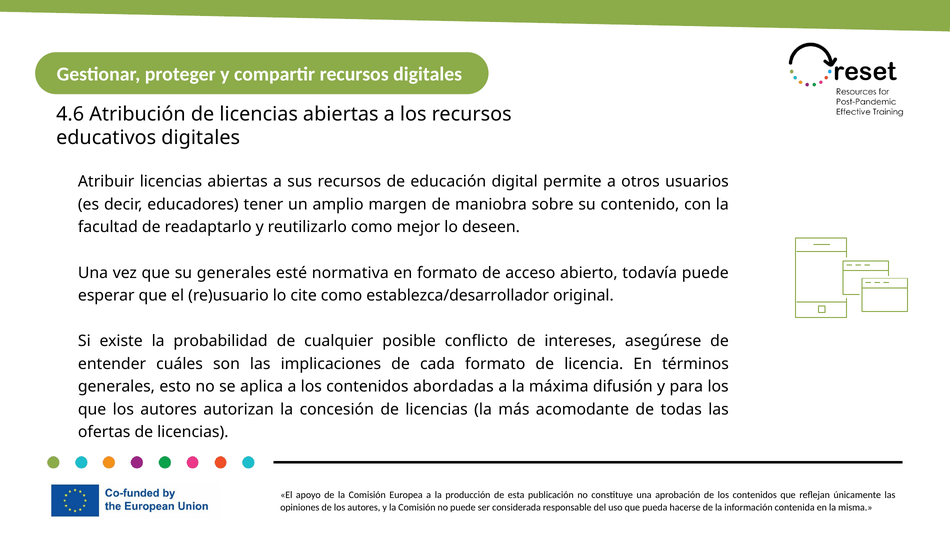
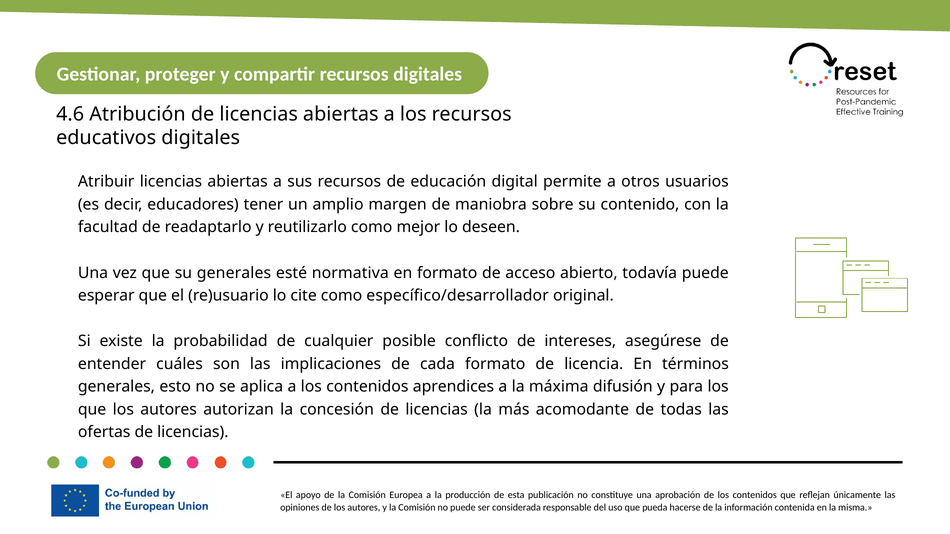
establezca/desarrollador: establezca/desarrollador -> específico/desarrollador
abordadas: abordadas -> aprendices
